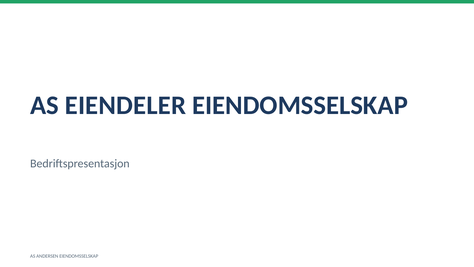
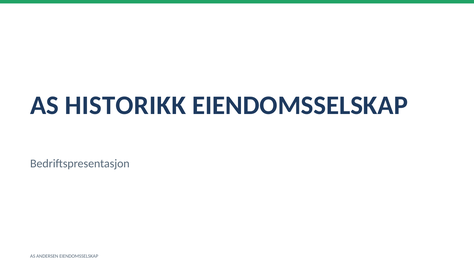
EIENDELER: EIENDELER -> HISTORIKK
